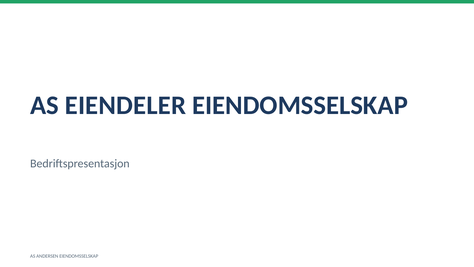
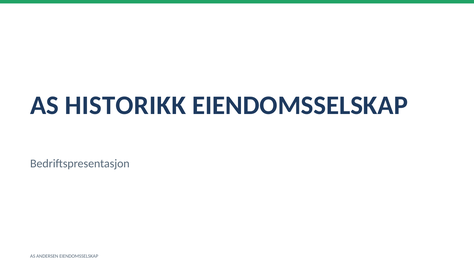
EIENDELER: EIENDELER -> HISTORIKK
